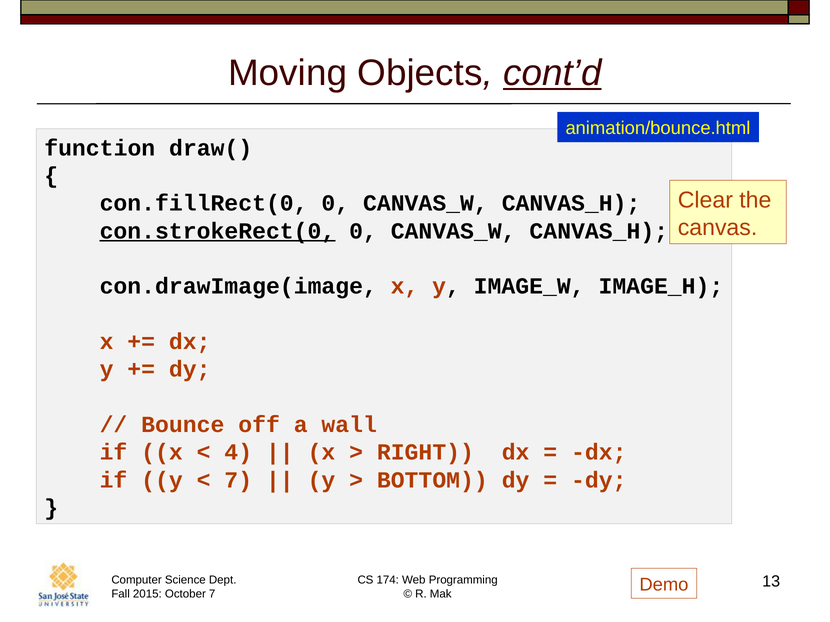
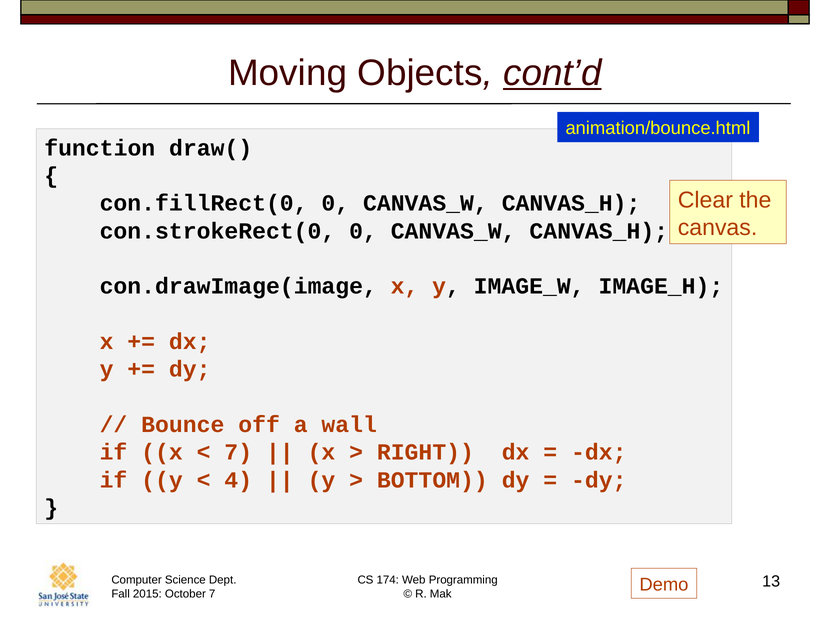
con.strokeRect(0 underline: present -> none
4 at (238, 453): 4 -> 7
7 at (238, 480): 7 -> 4
